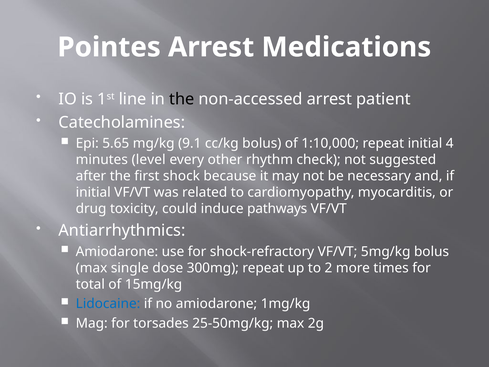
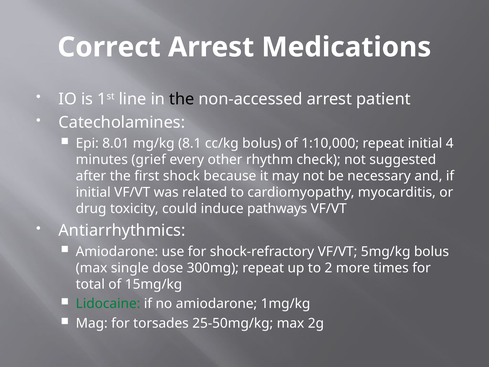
Pointes: Pointes -> Correct
5.65: 5.65 -> 8.01
9.1: 9.1 -> 8.1
level: level -> grief
Lidocaine colour: blue -> green
